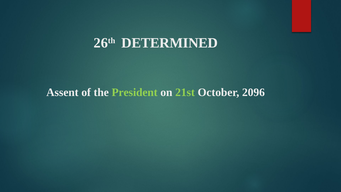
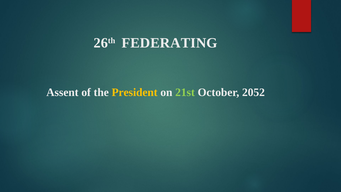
DETERMINED: DETERMINED -> FEDERATING
President colour: light green -> yellow
2096: 2096 -> 2052
